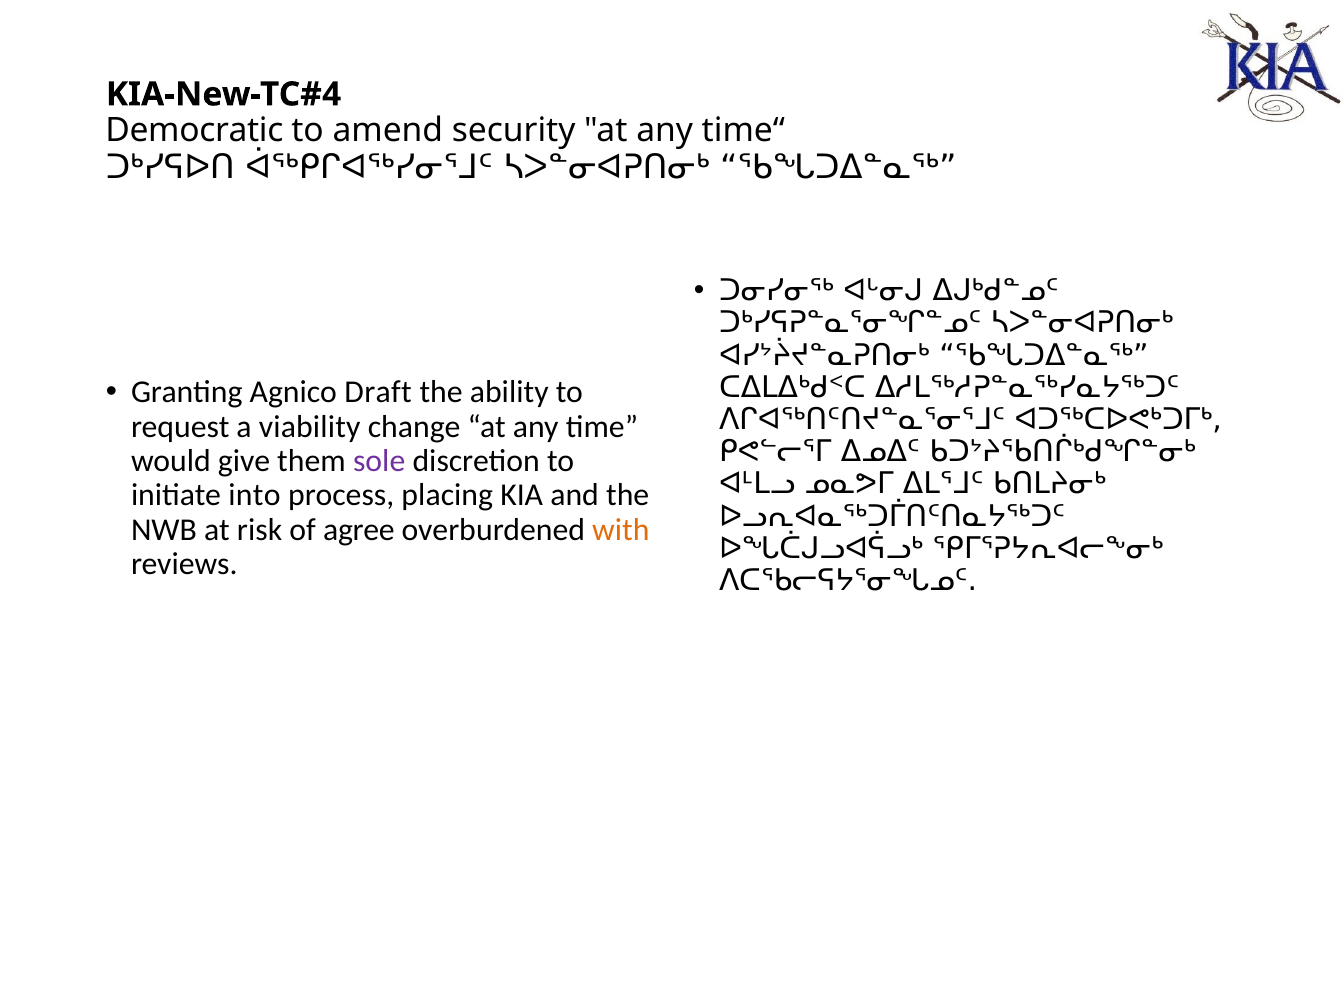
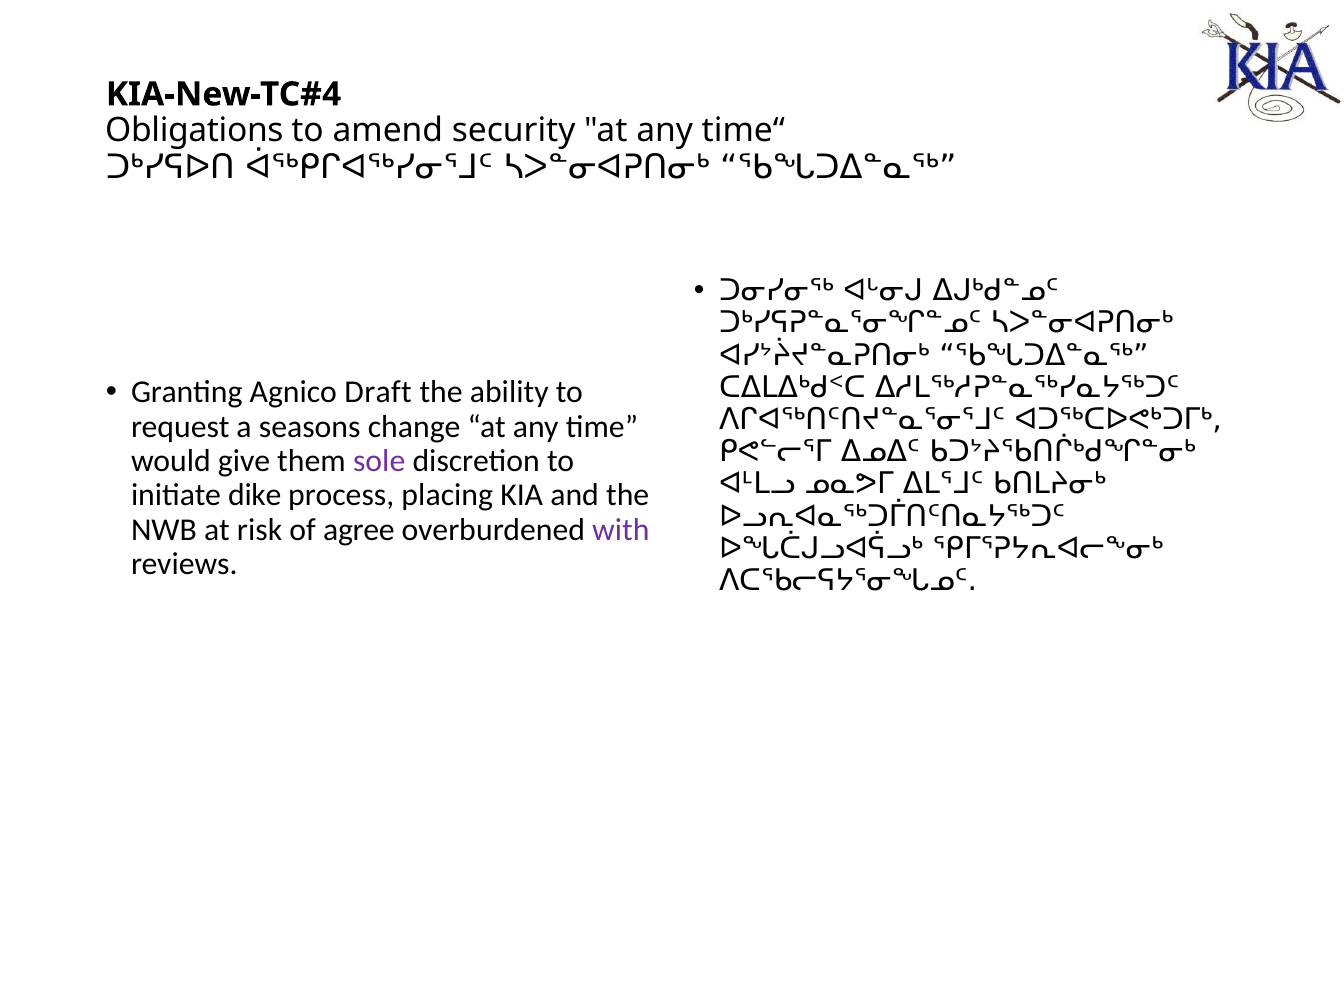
Democratic: Democratic -> Obligations
viability: viability -> seasons
into: into -> dike
with colour: orange -> purple
